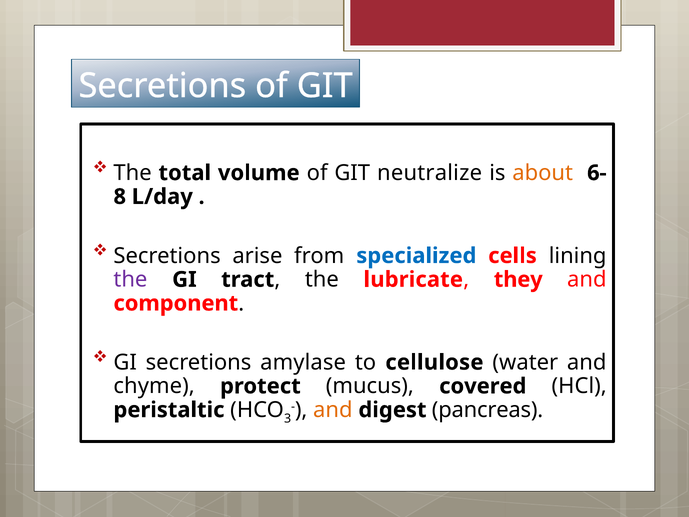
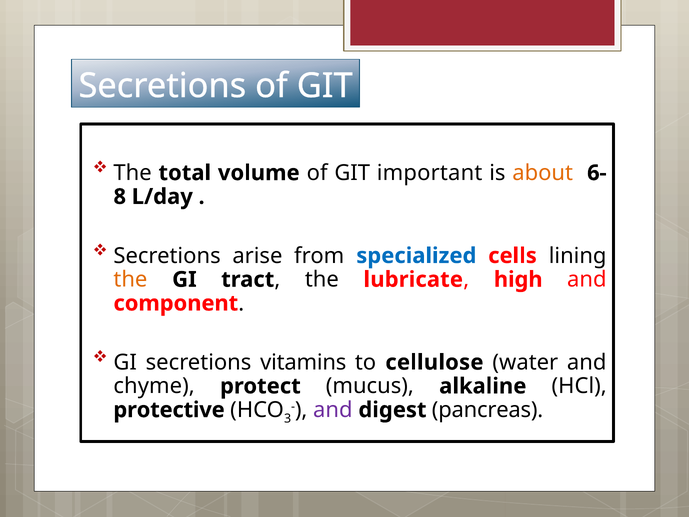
neutralize: neutralize -> important
the at (130, 279) colour: purple -> orange
they: they -> high
amylase: amylase -> vitamins
covered: covered -> alkaline
peristaltic: peristaltic -> protective
and at (333, 410) colour: orange -> purple
